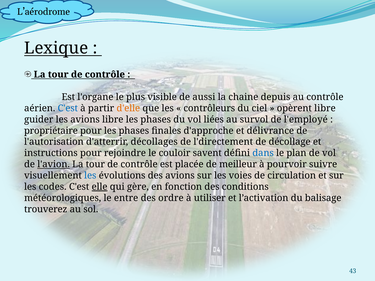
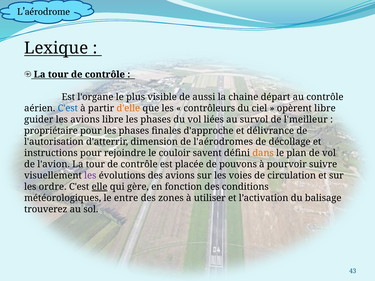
depuis: depuis -> départ
l'employé: l'employé -> l'meilleur
décollages: décollages -> dimension
l'directement: l'directement -> l'aérodromes
dans colour: blue -> orange
l'avion underline: present -> none
meilleur: meilleur -> pouvons
les at (90, 176) colour: blue -> purple
codes: codes -> ordre
ordre: ordre -> zones
